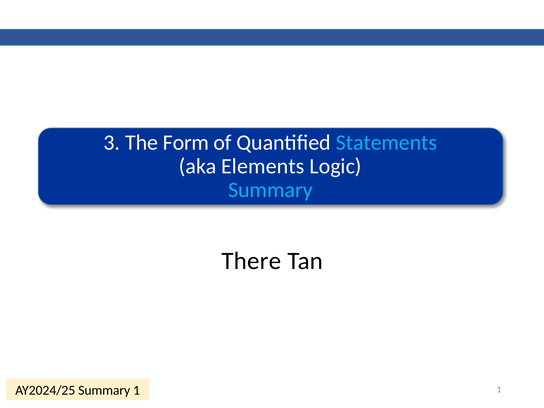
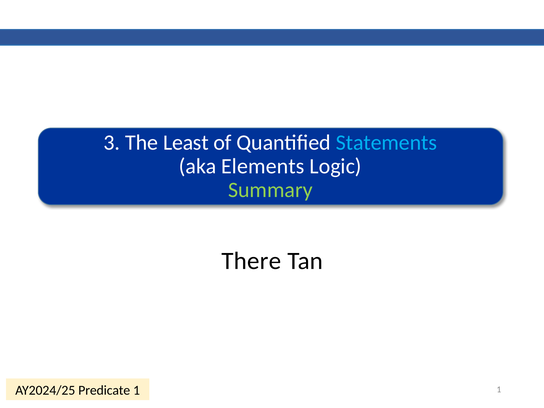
Form: Form -> Least
Summary at (270, 190) colour: light blue -> light green
AY2024/25 Summary: Summary -> Predicate
